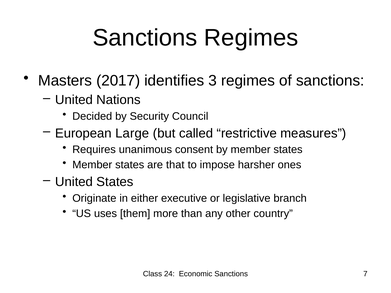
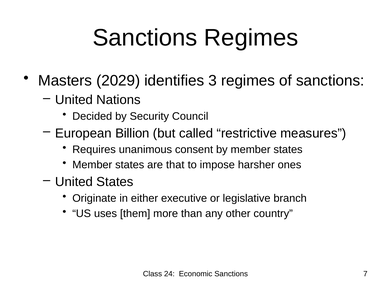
2017: 2017 -> 2029
Large: Large -> Billion
